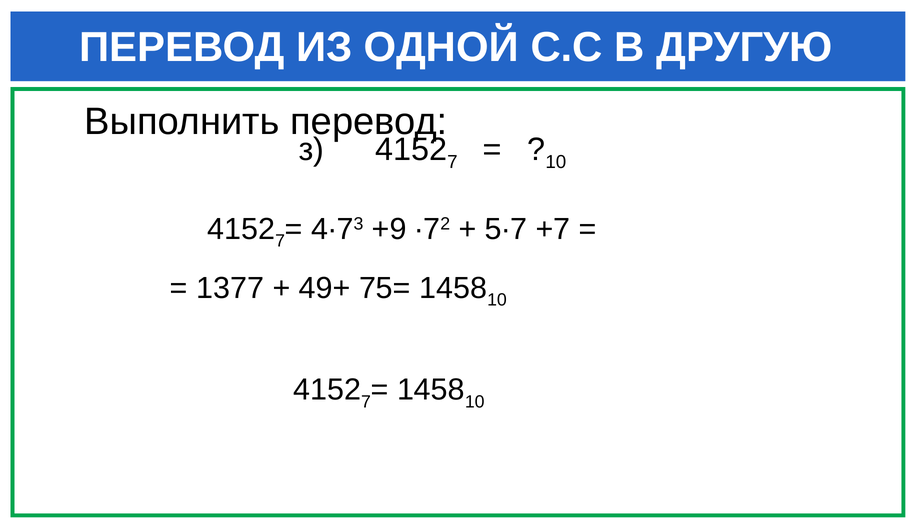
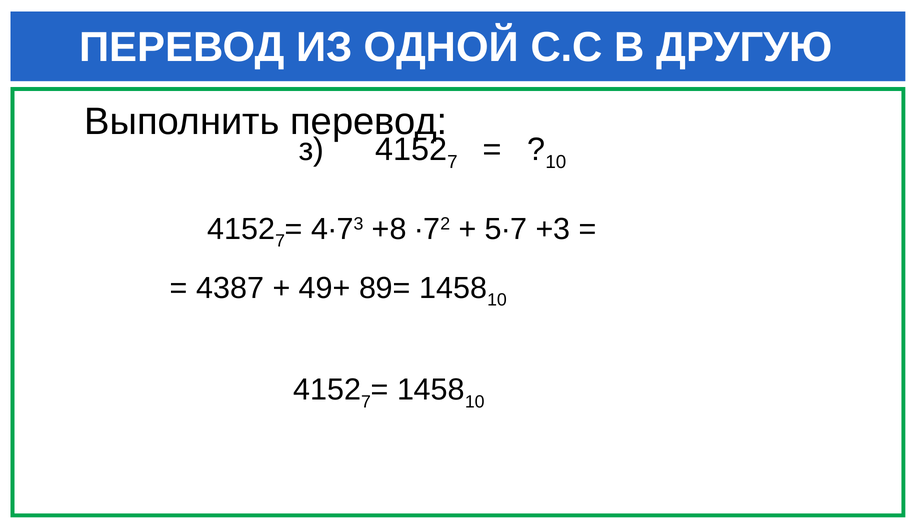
+9: +9 -> +8
+7: +7 -> +3
1377: 1377 -> 4387
75=: 75= -> 89=
